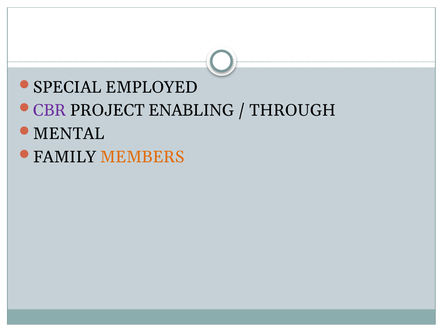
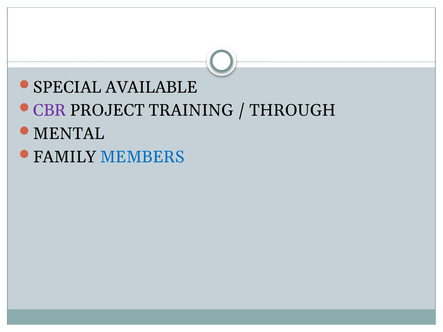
EMPLOYED: EMPLOYED -> AVAILABLE
ENABLING: ENABLING -> TRAINING
MEMBERS colour: orange -> blue
